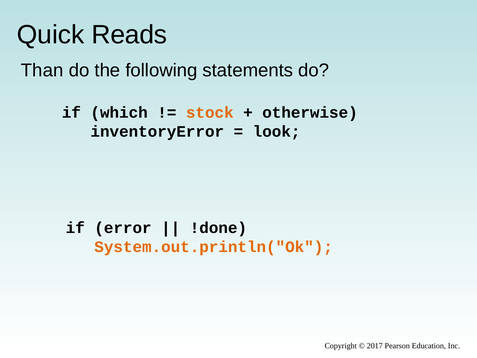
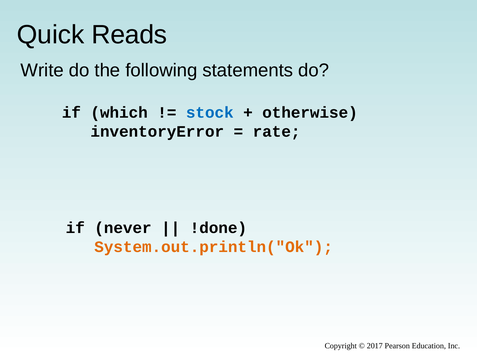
Than: Than -> Write
stock colour: orange -> blue
look: look -> rate
error: error -> never
